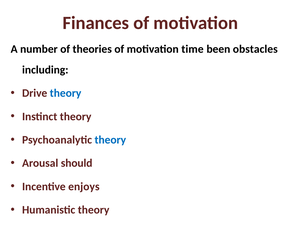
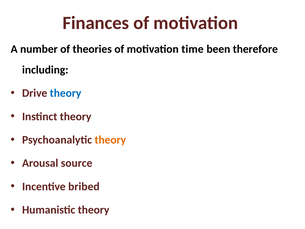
obstacles: obstacles -> therefore
theory at (110, 140) colour: blue -> orange
should: should -> source
enjoys: enjoys -> bribed
